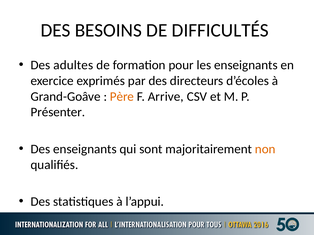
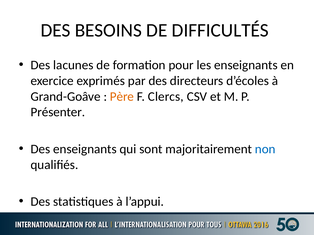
adultes: adultes -> lacunes
Arrive: Arrive -> Clercs
non colour: orange -> blue
